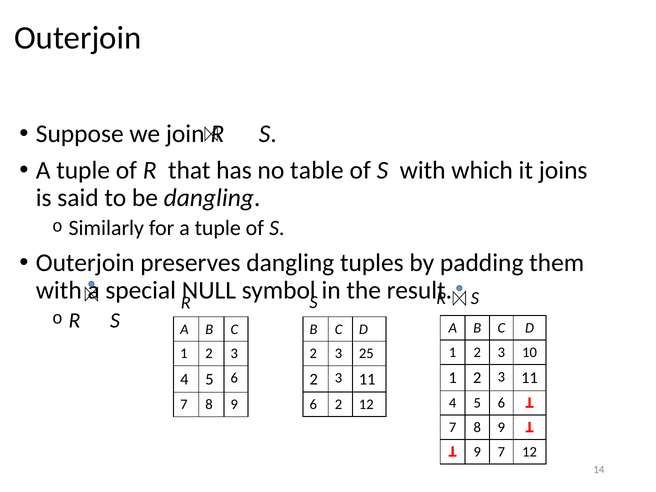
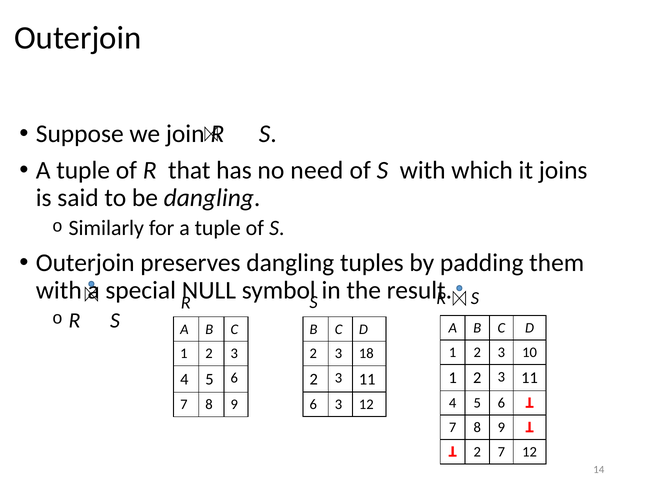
table: table -> need
25: 25 -> 18
6 2: 2 -> 3
Ʇ 9: 9 -> 2
